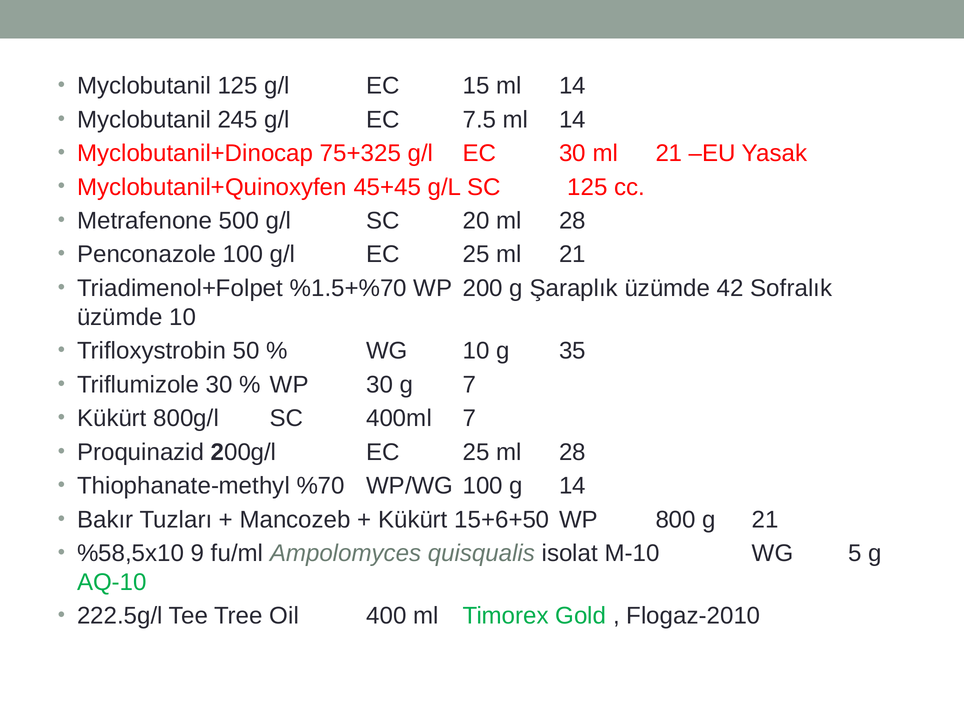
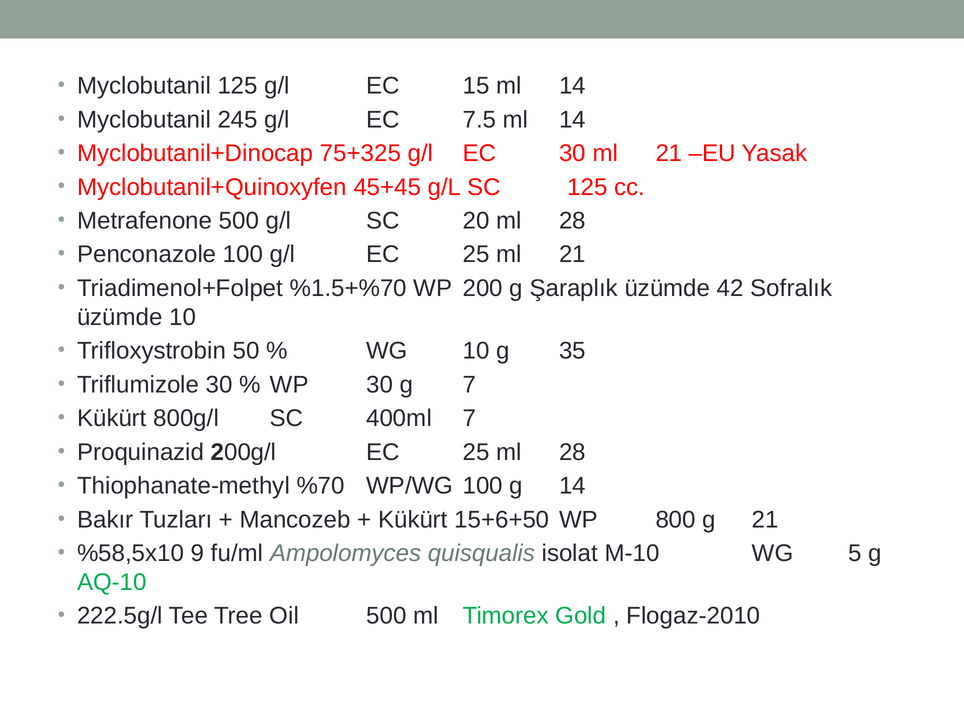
Oil 400: 400 -> 500
